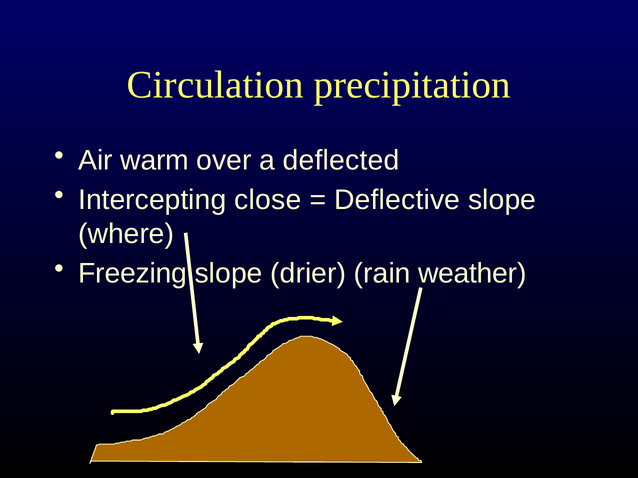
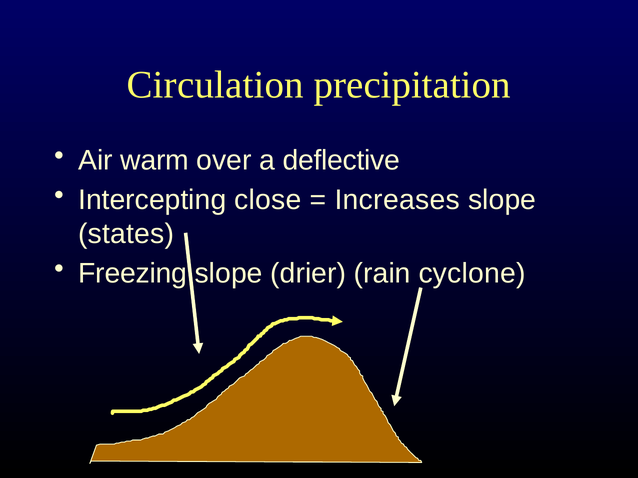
deflected: deflected -> deflective
Deflective: Deflective -> Increases
where: where -> states
weather: weather -> cyclone
